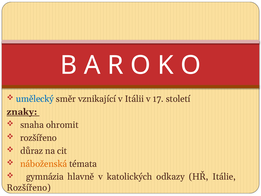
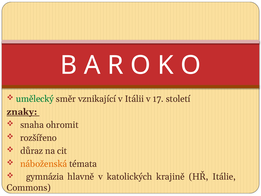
umělecký colour: blue -> green
odkazy: odkazy -> krajině
Rozšířeno at (29, 187): Rozšířeno -> Commons
